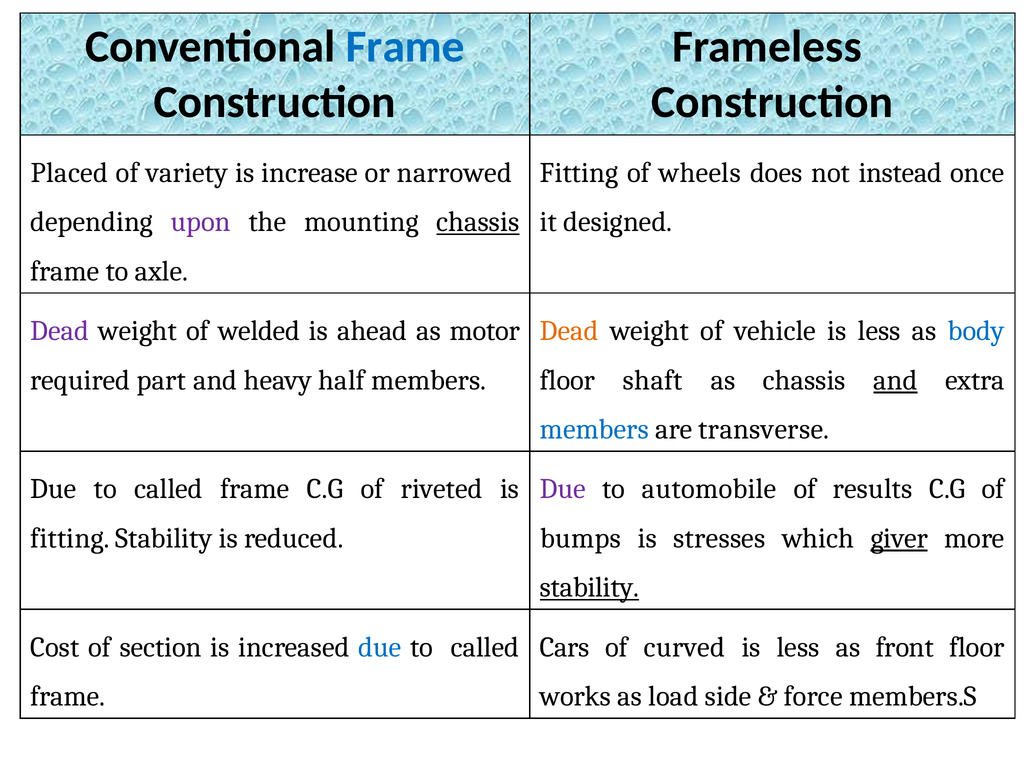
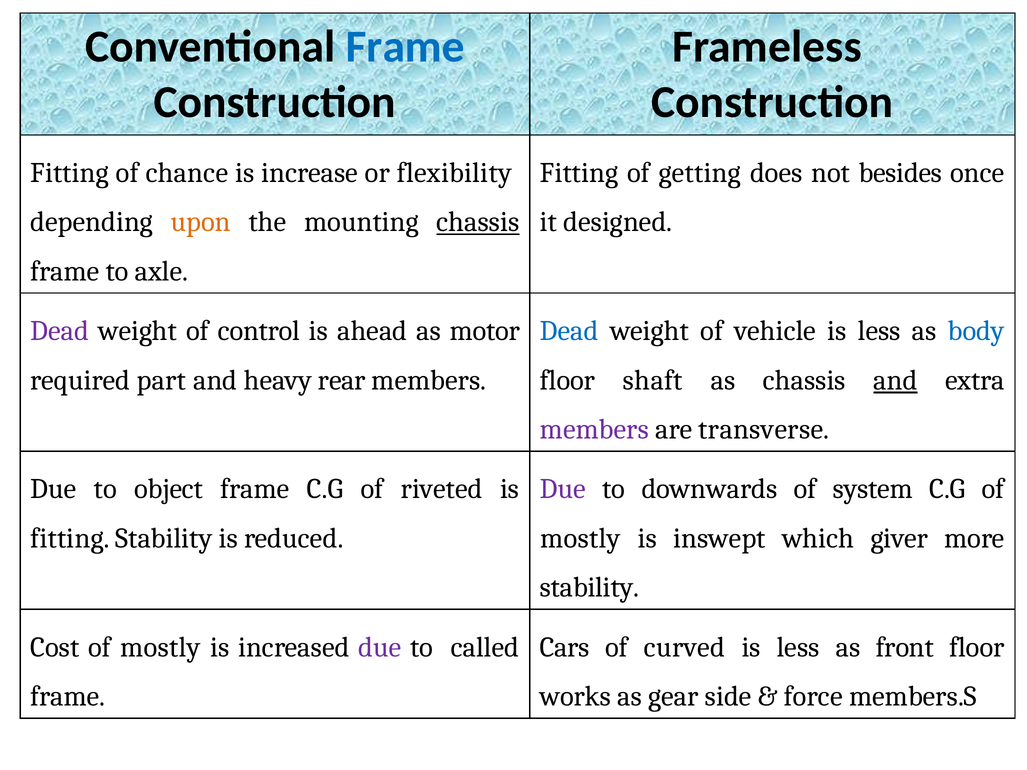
Placed at (70, 173): Placed -> Fitting
variety: variety -> chance
narrowed: narrowed -> flexibility
wheels: wheels -> getting
instead: instead -> besides
upon colour: purple -> orange
welded: welded -> control
Dead at (569, 331) colour: orange -> blue
half: half -> rear
members at (594, 430) colour: blue -> purple
called at (169, 489): called -> object
automobile: automobile -> downwards
results: results -> system
bumps at (581, 538): bumps -> mostly
stresses: stresses -> inswept
giver underline: present -> none
stability at (589, 588) underline: present -> none
Cost of section: section -> mostly
due at (380, 647) colour: blue -> purple
load: load -> gear
